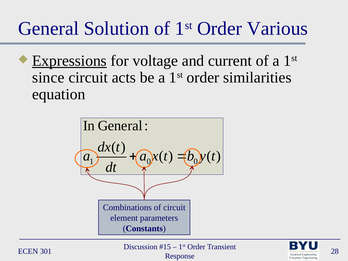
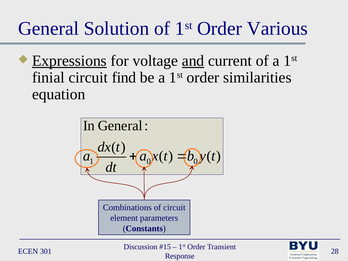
and underline: none -> present
since: since -> finial
acts: acts -> find
